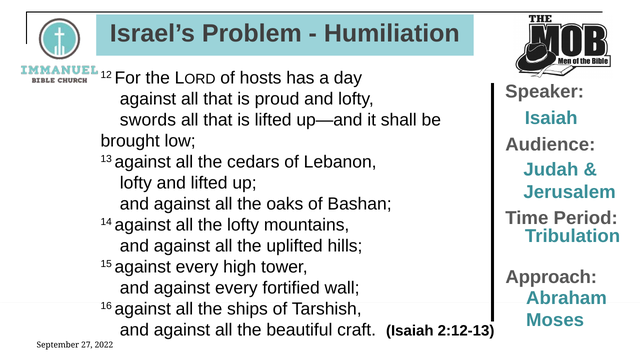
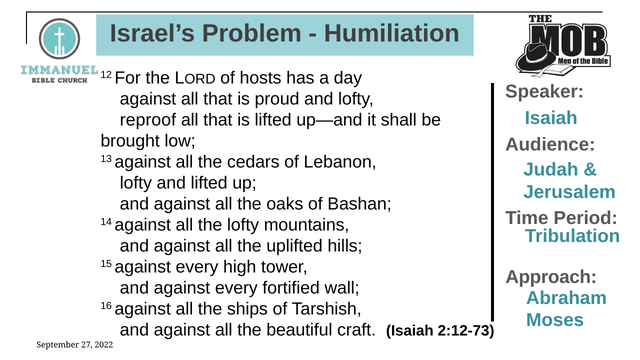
swords: swords -> reproof
2:12-13: 2:12-13 -> 2:12-73
